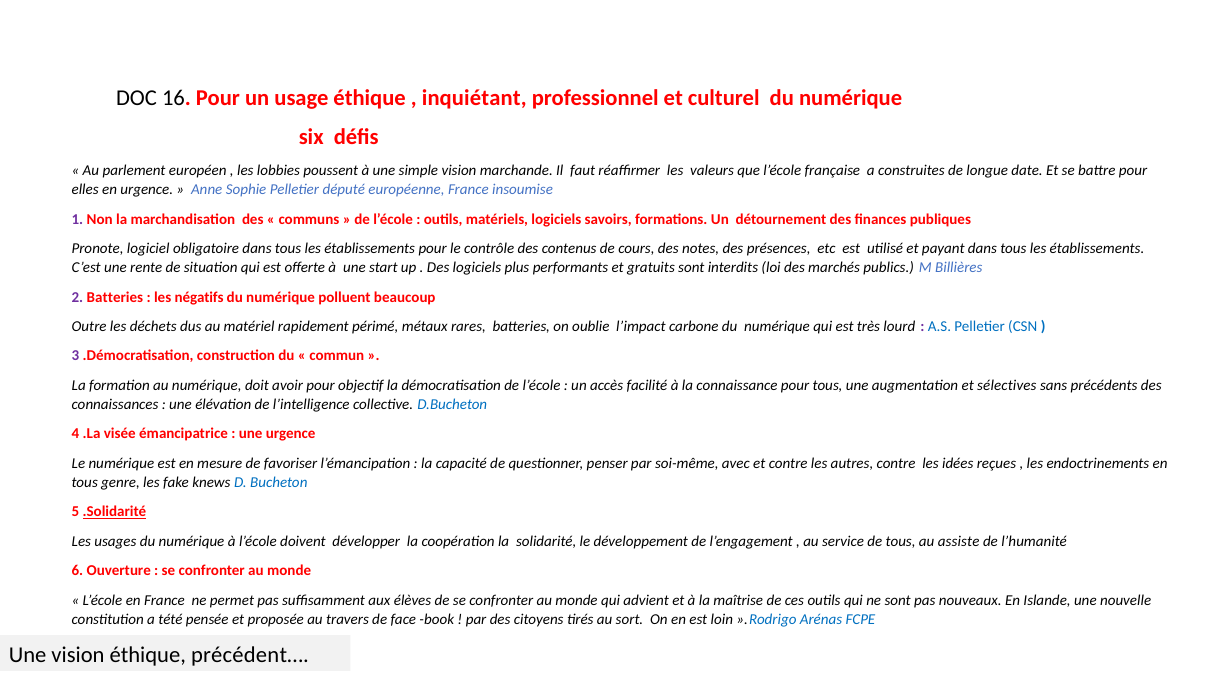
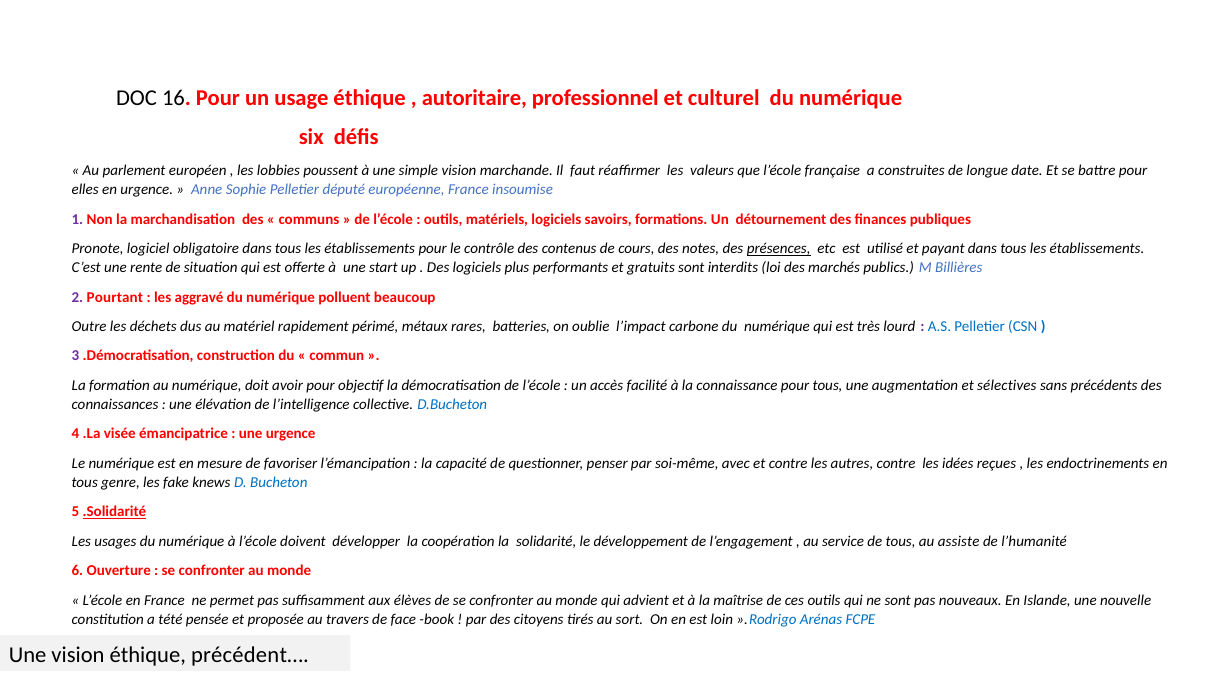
inquiétant: inquiétant -> autoritaire
présences underline: none -> present
2 Batteries: Batteries -> Pourtant
négatifs: négatifs -> aggravé
